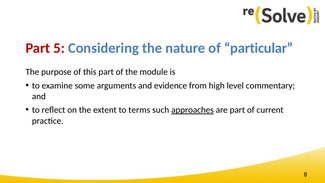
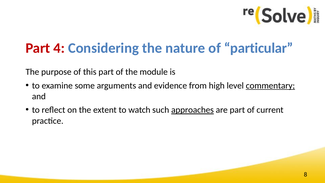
5: 5 -> 4
commentary underline: none -> present
terms: terms -> watch
